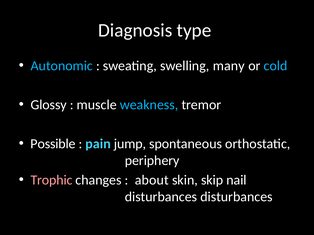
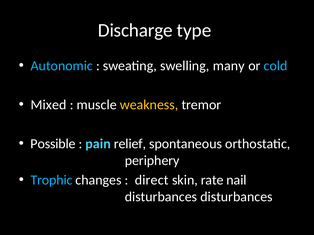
Diagnosis: Diagnosis -> Discharge
Glossy: Glossy -> Mixed
weakness colour: light blue -> yellow
jump: jump -> relief
Trophic colour: pink -> light blue
about: about -> direct
skip: skip -> rate
